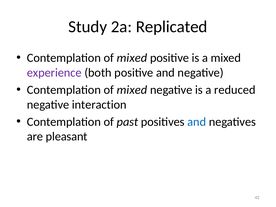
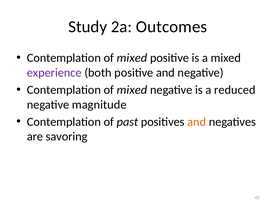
Replicated: Replicated -> Outcomes
interaction: interaction -> magnitude
and at (197, 122) colour: blue -> orange
pleasant: pleasant -> savoring
